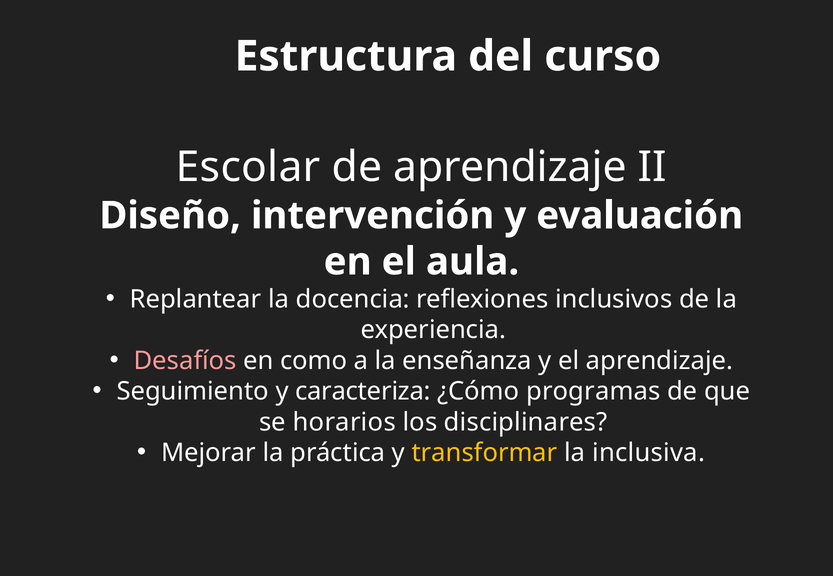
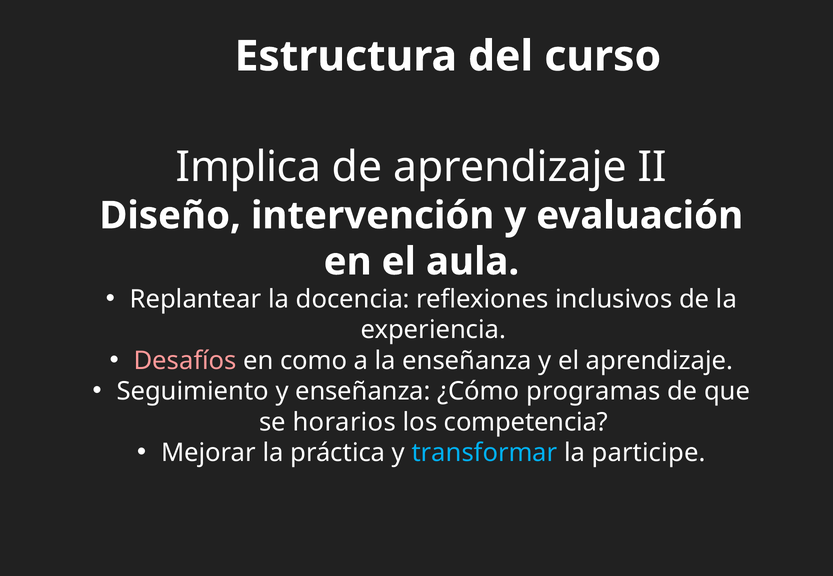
Escolar: Escolar -> Implica
y caracteriza: caracteriza -> enseñanza
disciplinares: disciplinares -> competencia
transformar colour: yellow -> light blue
inclusiva: inclusiva -> participe
